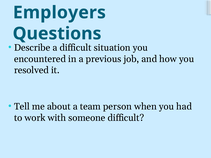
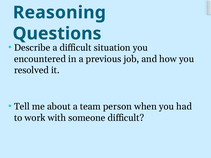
Employers: Employers -> Reasoning
